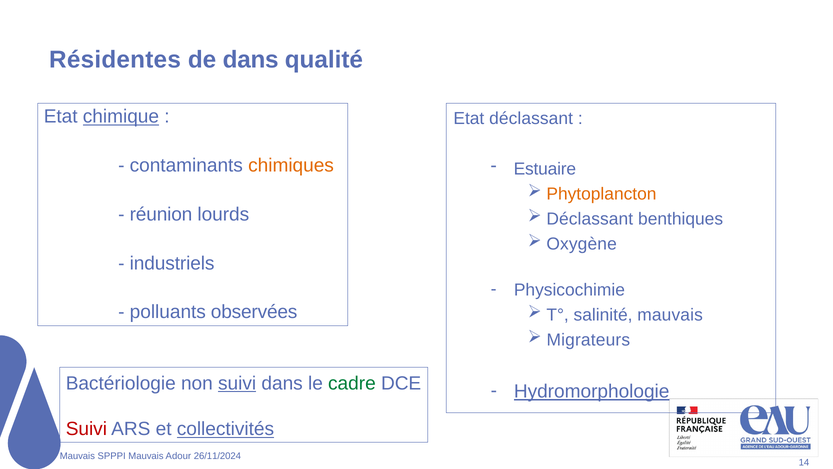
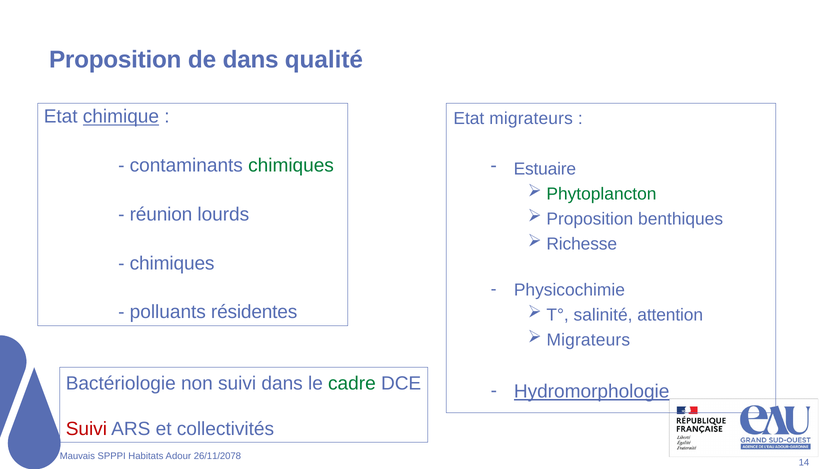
Résidentes at (115, 60): Résidentes -> Proposition
Etat déclassant: déclassant -> migrateurs
chimiques at (291, 165) colour: orange -> green
Phytoplancton colour: orange -> green
Déclassant at (590, 219): Déclassant -> Proposition
Oxygène: Oxygène -> Richesse
industriels at (172, 263): industriels -> chimiques
observées: observées -> résidentes
salinité mauvais: mauvais -> attention
suivi at (237, 383) underline: present -> none
collectivités underline: present -> none
SPPPI Mauvais: Mauvais -> Habitats
26/11/2024: 26/11/2024 -> 26/11/2078
